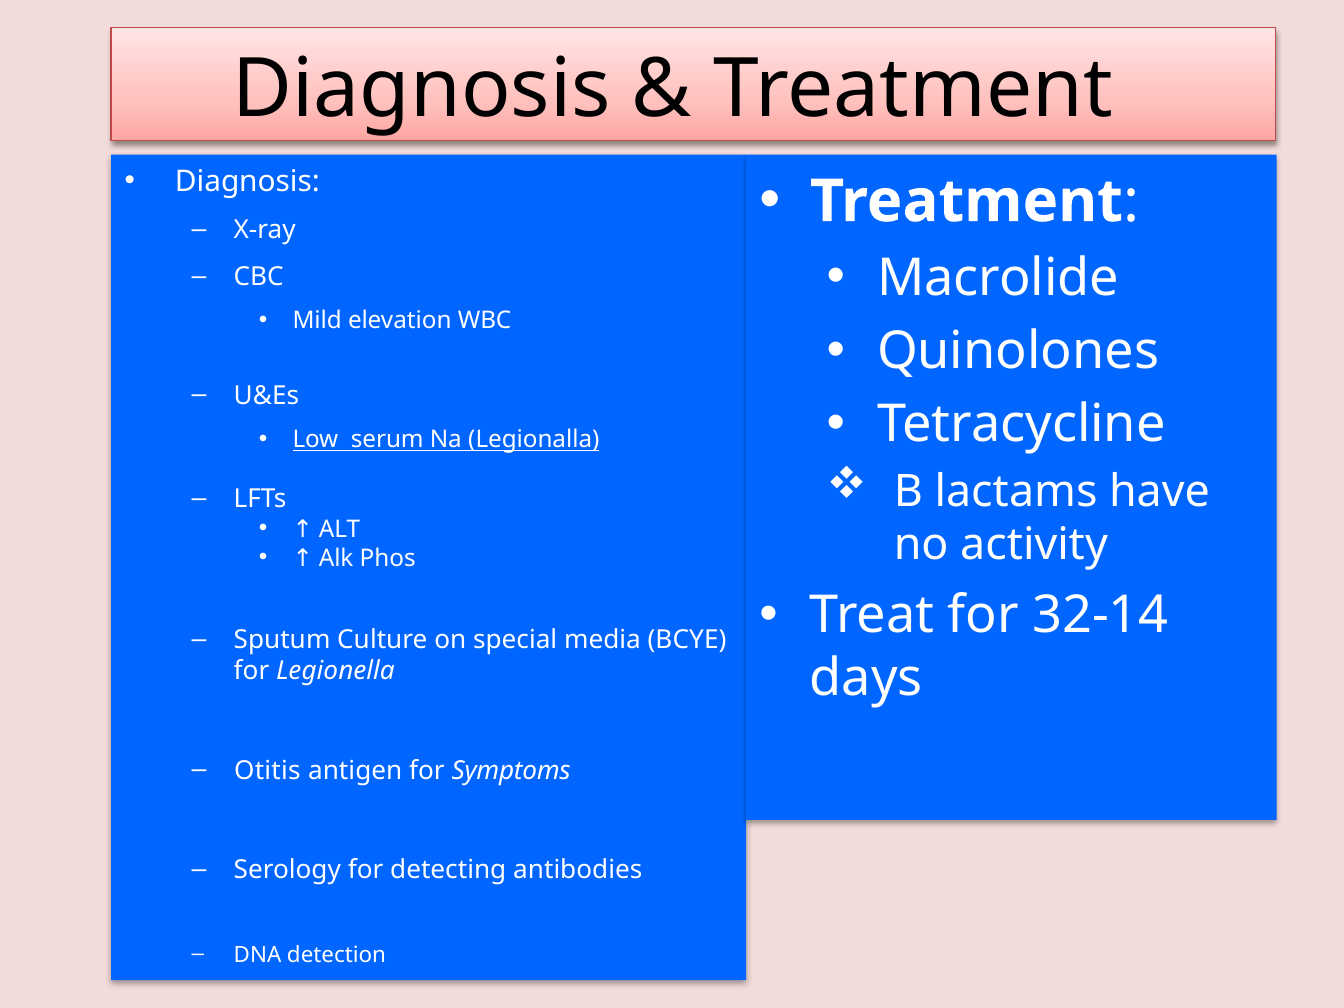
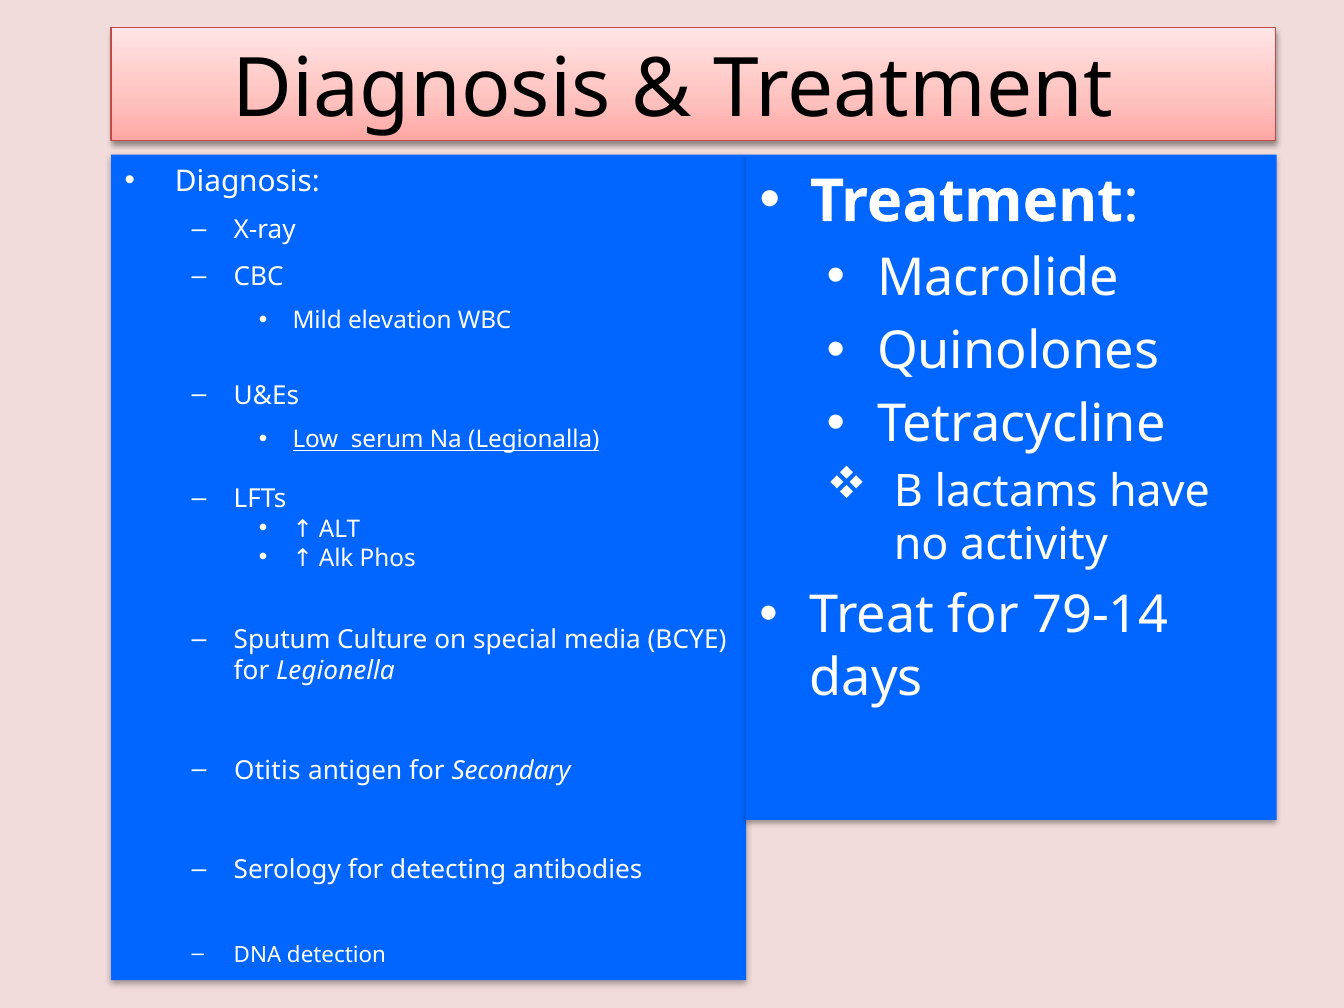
32-14: 32-14 -> 79-14
Symptoms: Symptoms -> Secondary
